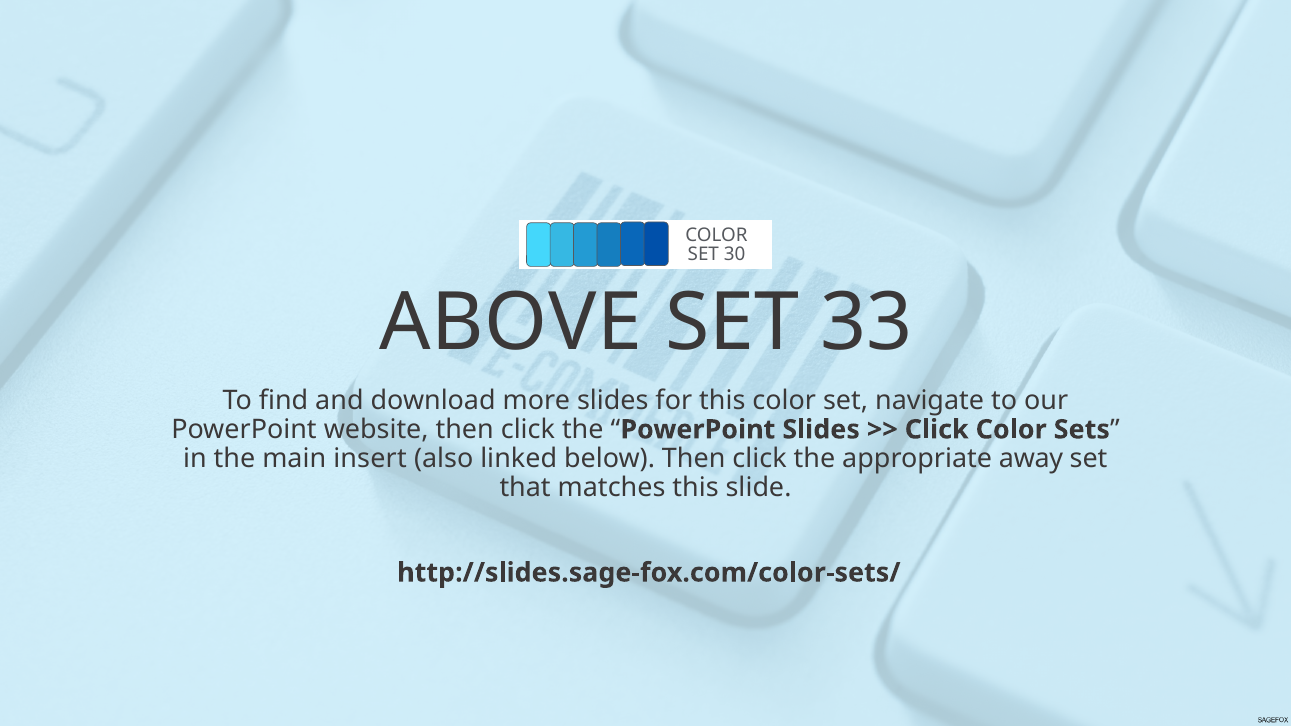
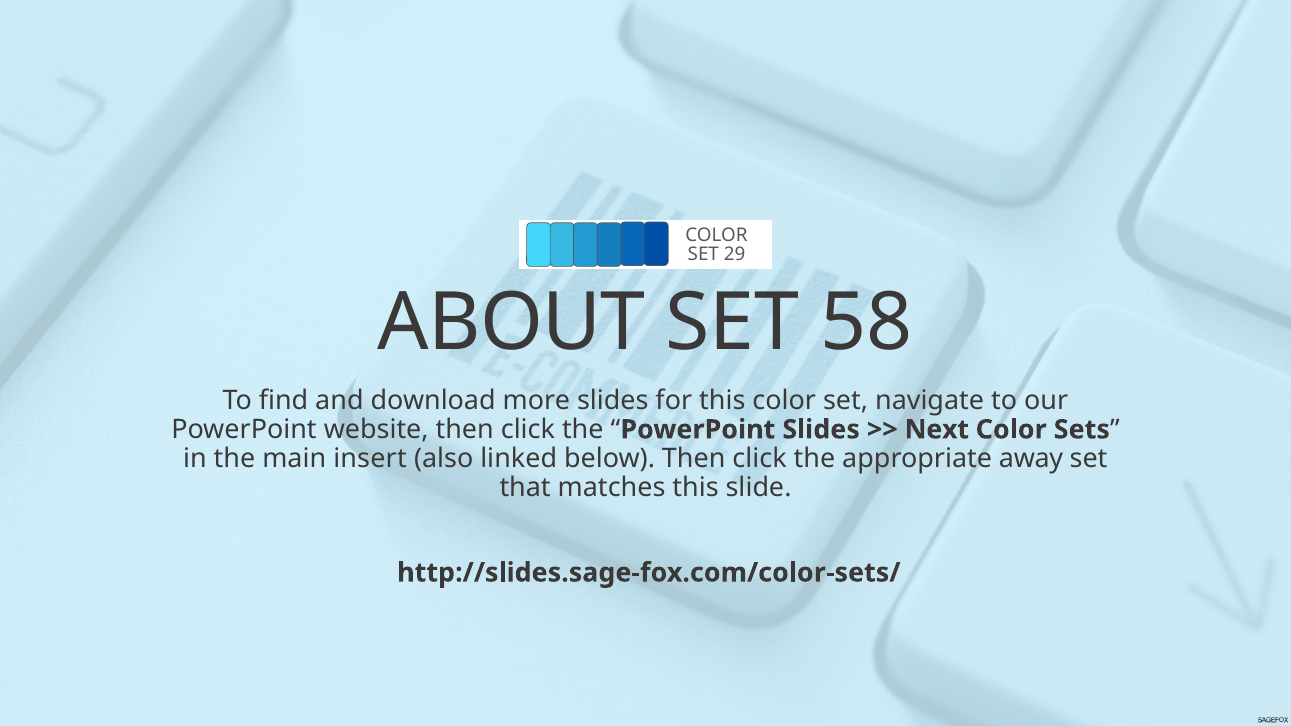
30: 30 -> 29
ABOVE: ABOVE -> ABOUT
33: 33 -> 58
Click at (937, 430): Click -> Next
